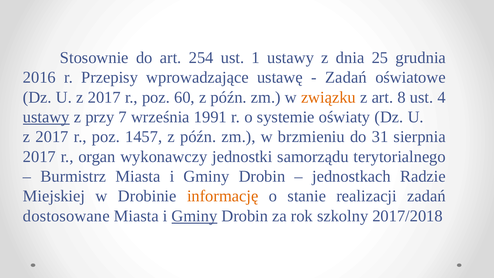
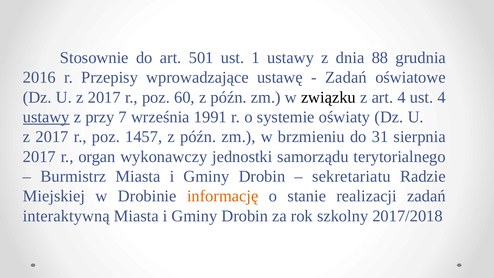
254: 254 -> 501
25: 25 -> 88
związku colour: orange -> black
art 8: 8 -> 4
jednostkach: jednostkach -> sekretariatu
dostosowane: dostosowane -> interaktywną
Gminy at (194, 216) underline: present -> none
